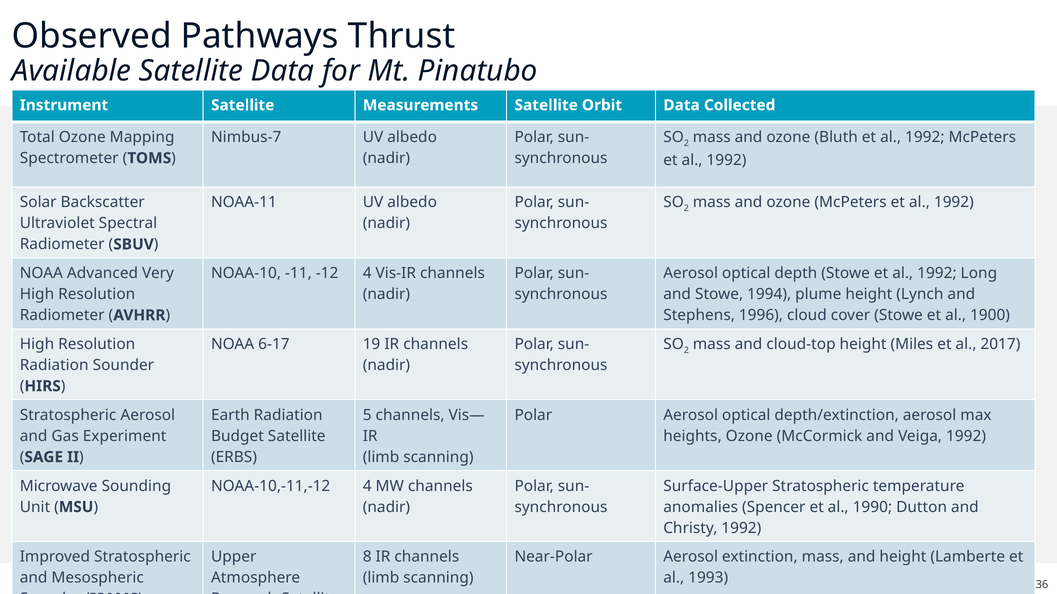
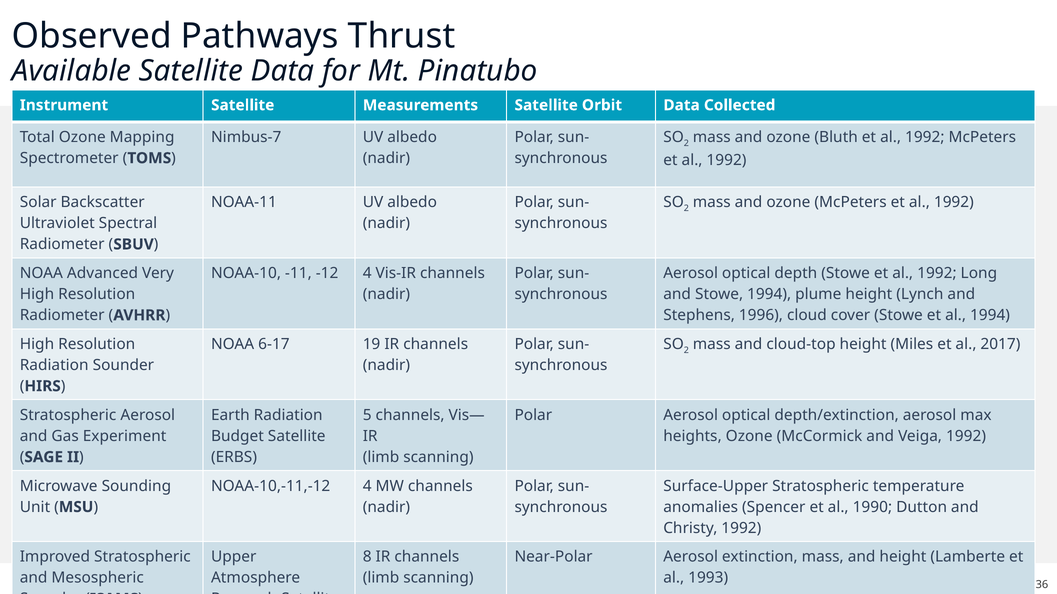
al 1900: 1900 -> 1994
